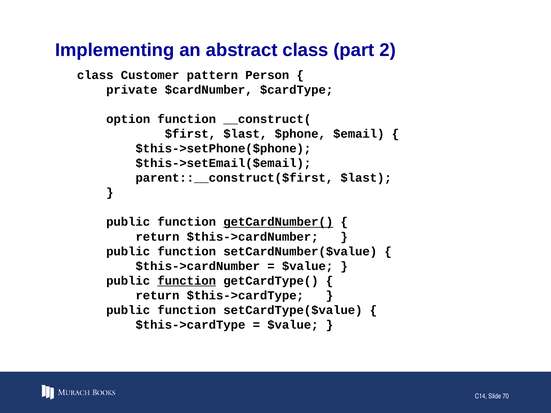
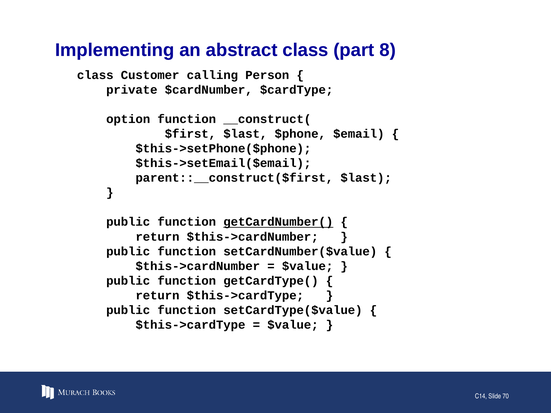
2: 2 -> 8
pattern: pattern -> calling
function at (187, 281) underline: present -> none
